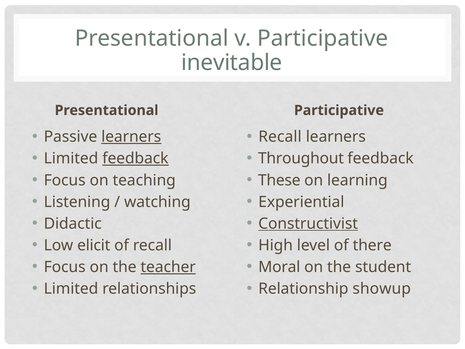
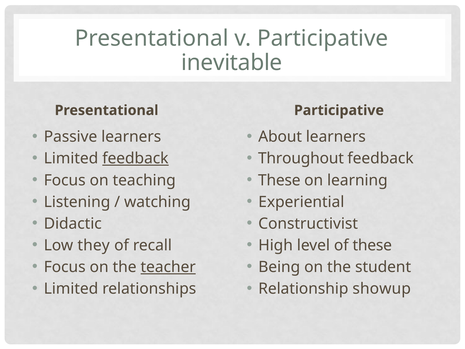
learners at (131, 137) underline: present -> none
Recall at (280, 137): Recall -> About
Constructivist underline: present -> none
elicit: elicit -> they
of there: there -> these
Moral: Moral -> Being
